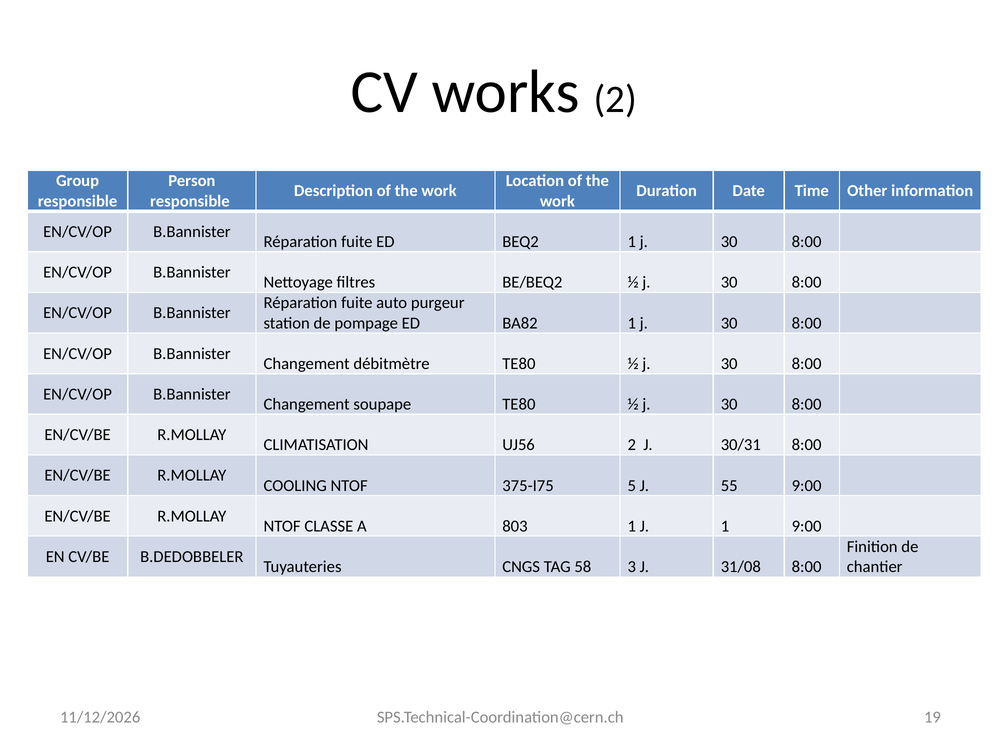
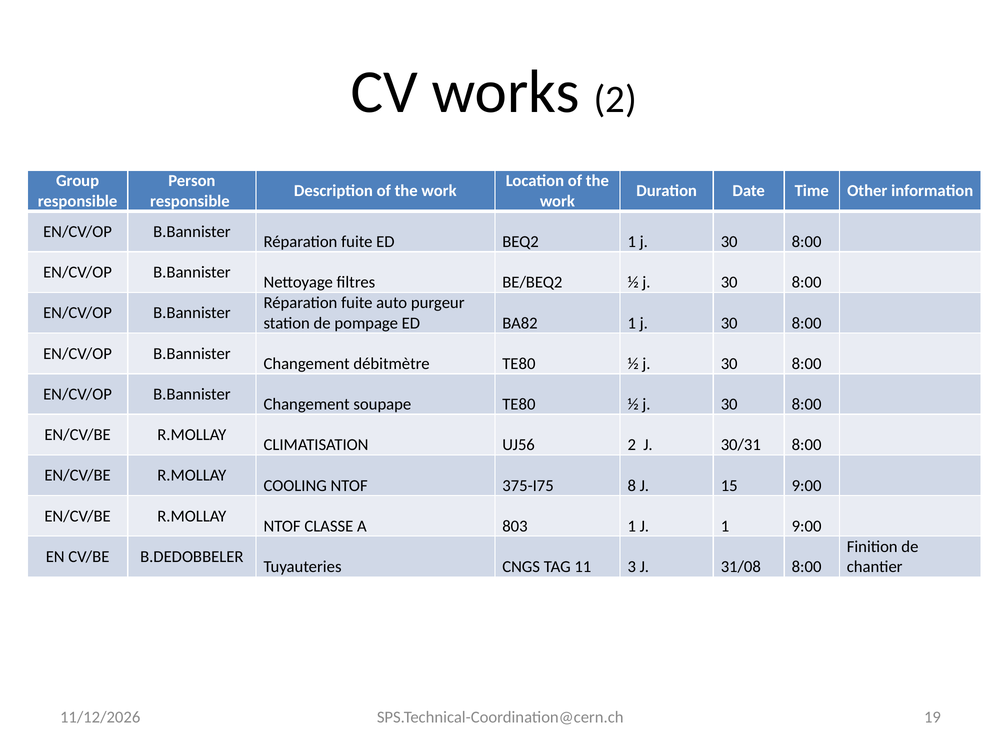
5: 5 -> 8
55: 55 -> 15
58: 58 -> 11
